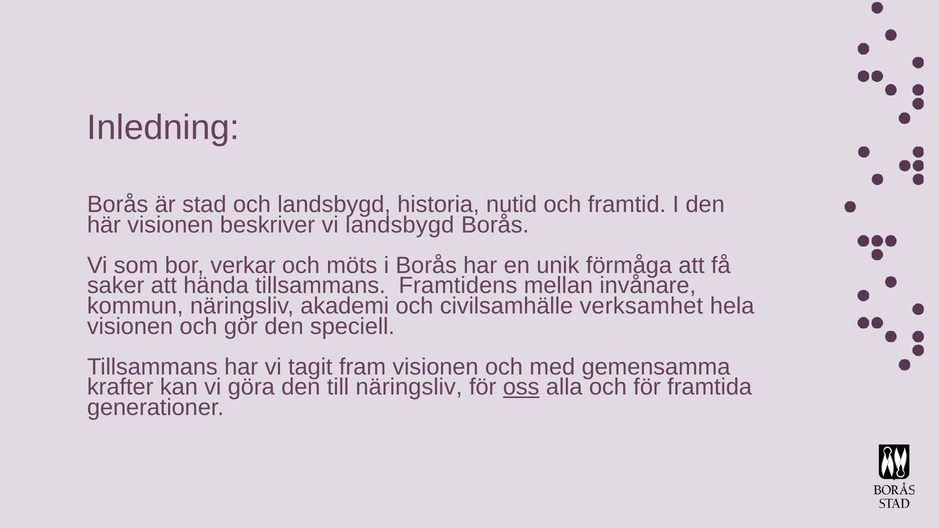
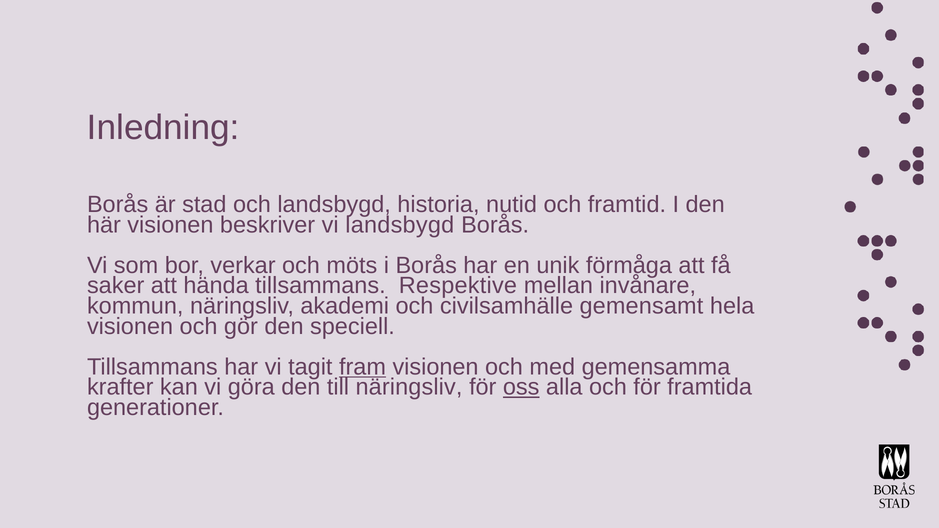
Framtidens: Framtidens -> Respektive
verksamhet: verksamhet -> gemensamt
fram underline: none -> present
